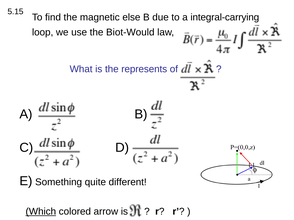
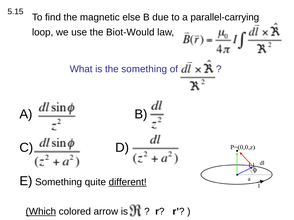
integral-carrying: integral-carrying -> parallel-carrying
the represents: represents -> something
different underline: none -> present
